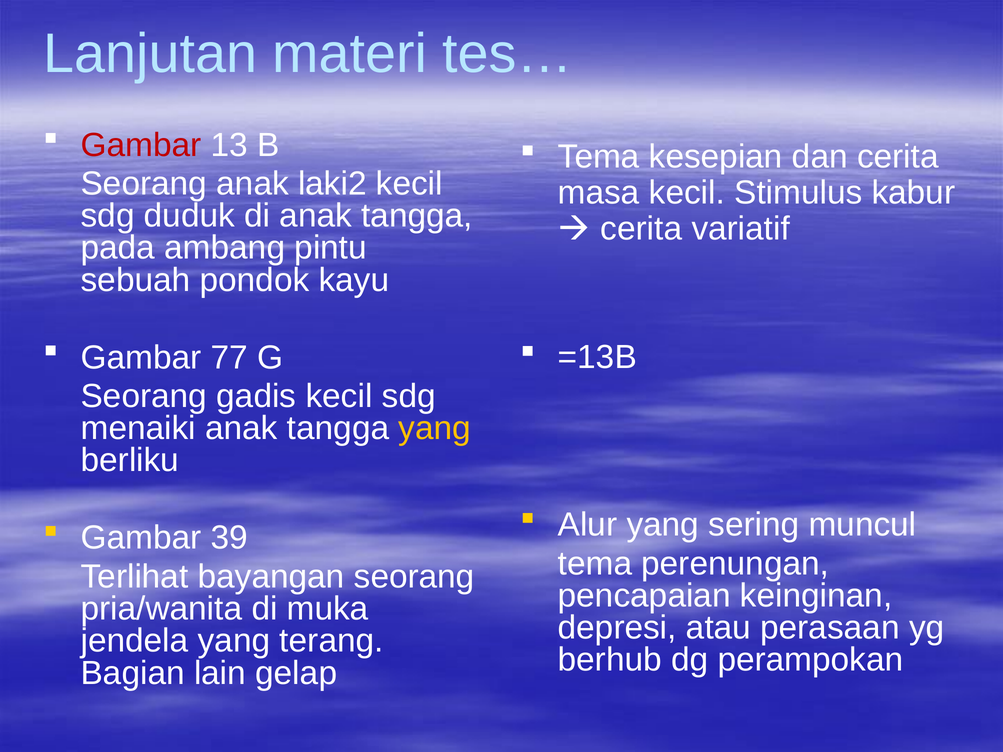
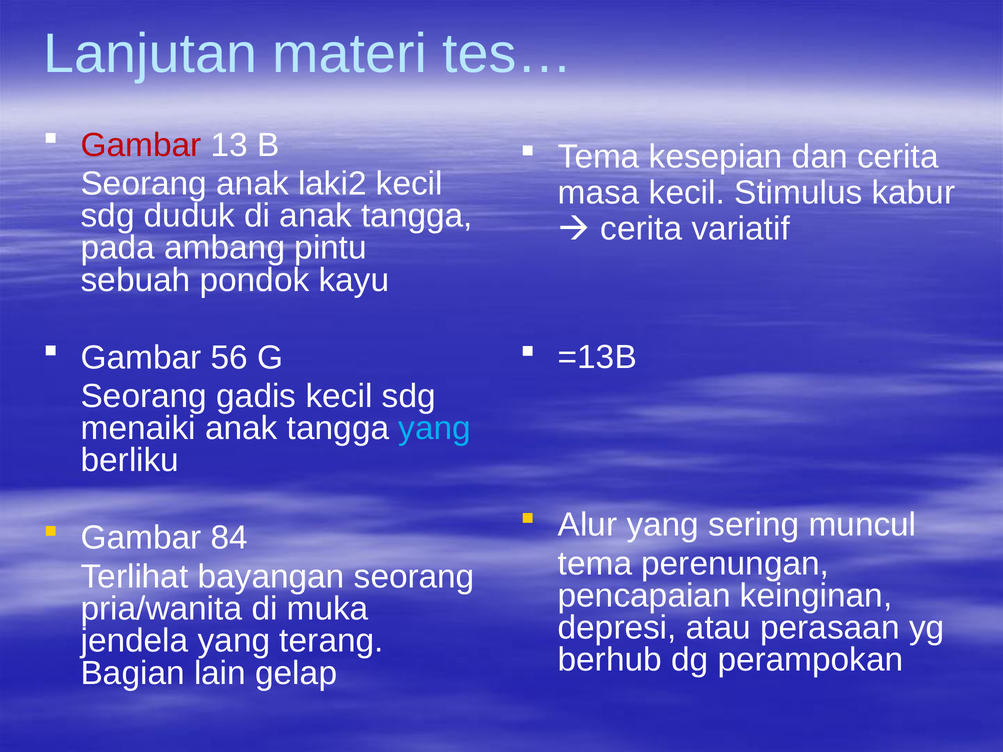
77: 77 -> 56
yang at (435, 429) colour: yellow -> light blue
39: 39 -> 84
